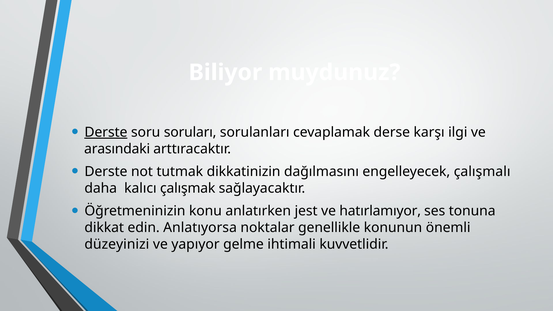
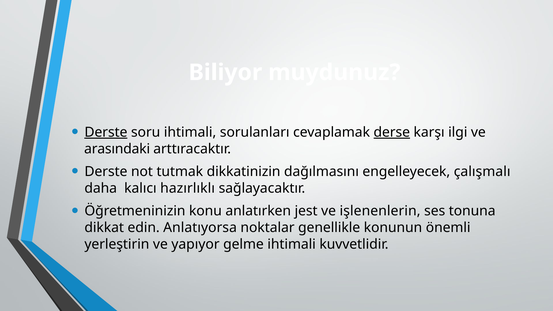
soru soruları: soruları -> ihtimali
derse underline: none -> present
çalışmak: çalışmak -> hazırlıklı
hatırlamıyor: hatırlamıyor -> işlenenlerin
düzeyinizi: düzeyinizi -> yerleştirin
